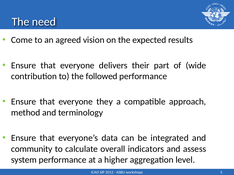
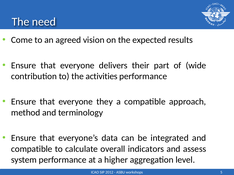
followed: followed -> activities
community at (32, 149): community -> compatible
